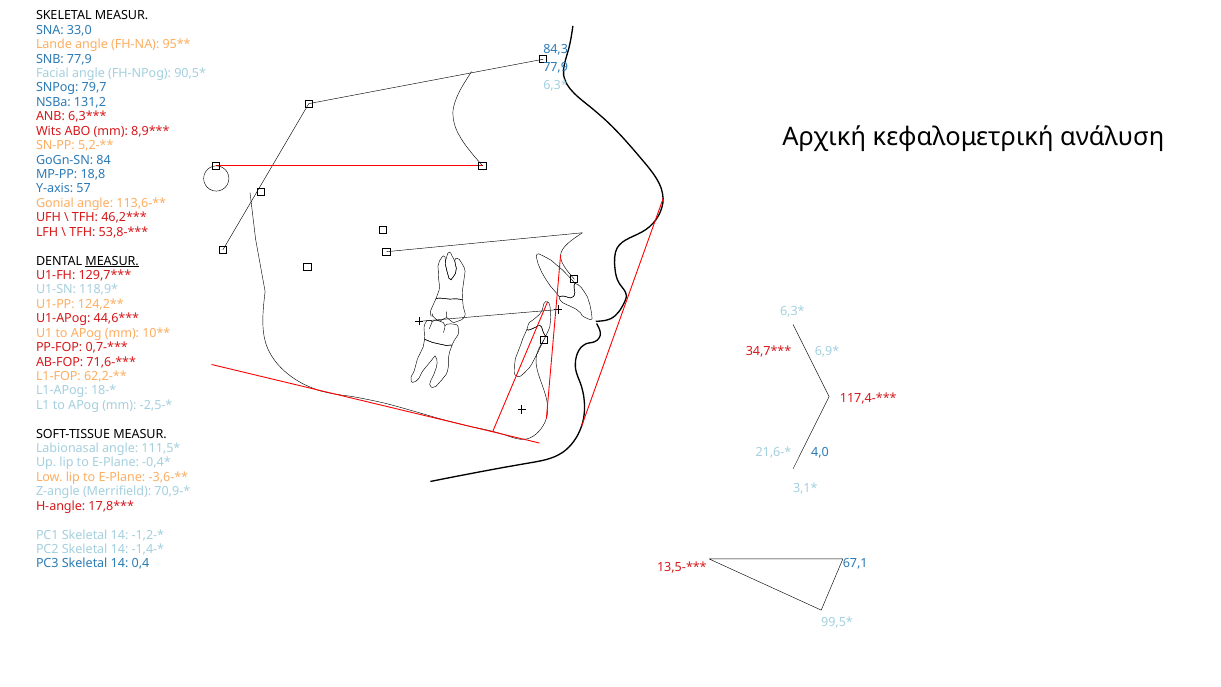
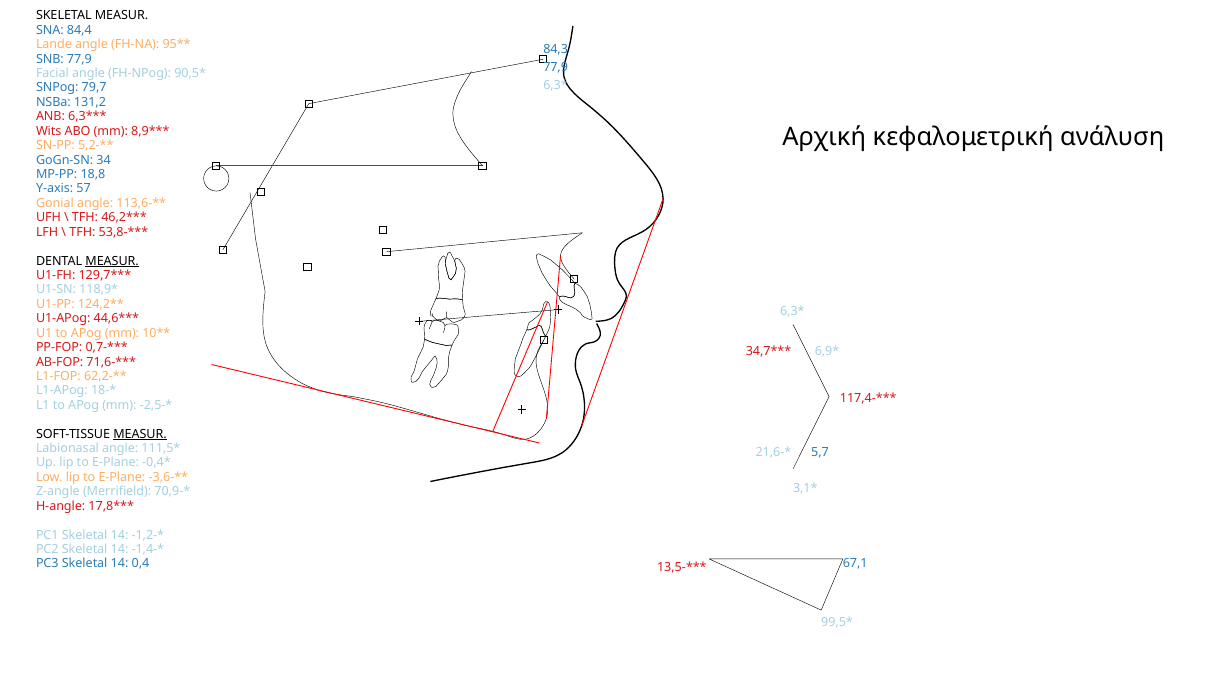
33,0: 33,0 -> 84,4
84: 84 -> 34
MEASUR at (140, 434) underline: none -> present
4,0: 4,0 -> 5,7
